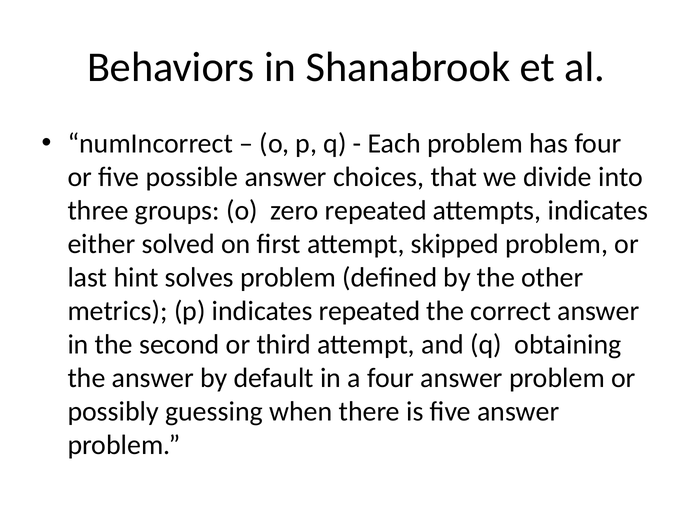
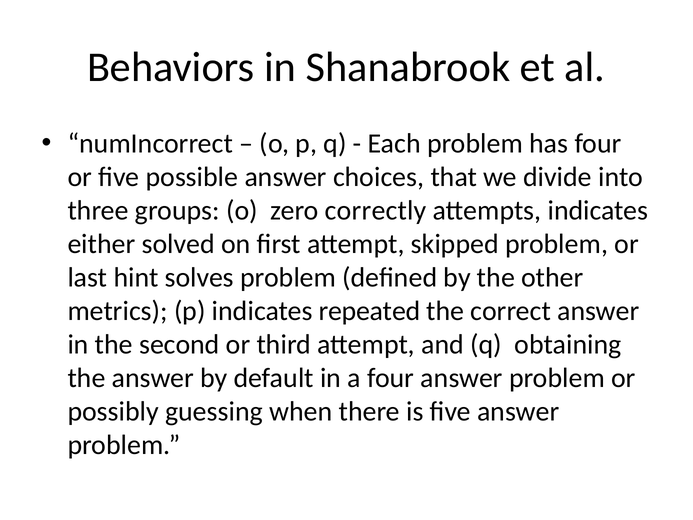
zero repeated: repeated -> correctly
